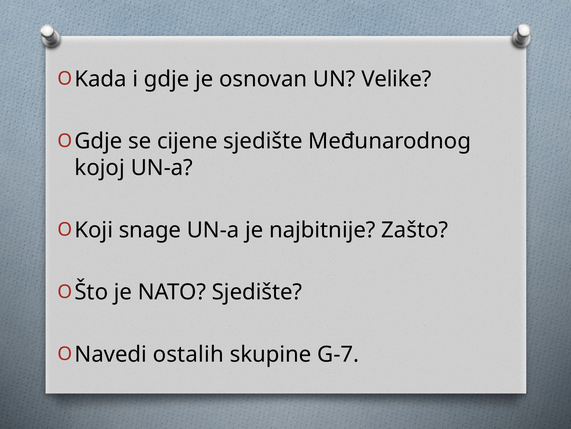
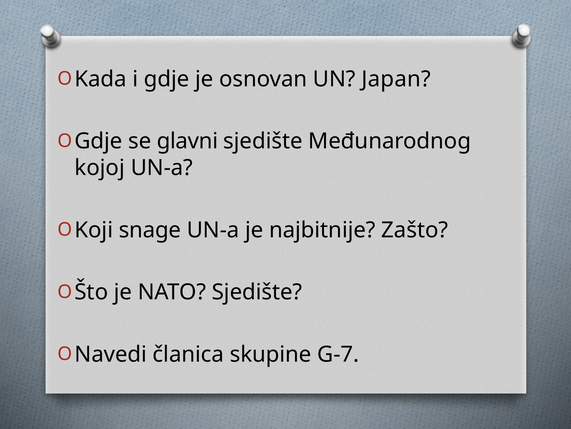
Velike: Velike -> Japan
cijene: cijene -> glavni
ostalih: ostalih -> članica
